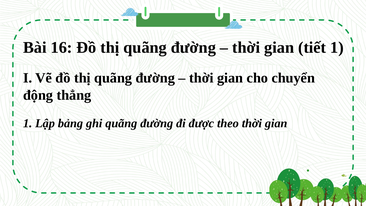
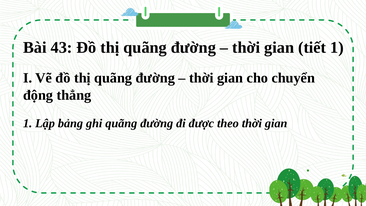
16: 16 -> 43
